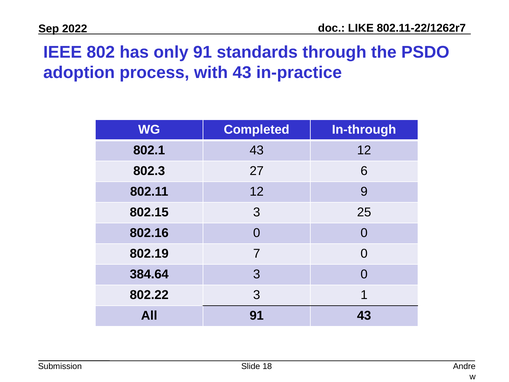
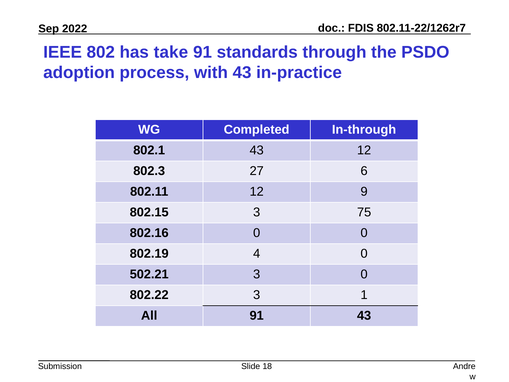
LIKE: LIKE -> FDIS
only: only -> take
25: 25 -> 75
7: 7 -> 4
384.64: 384.64 -> 502.21
